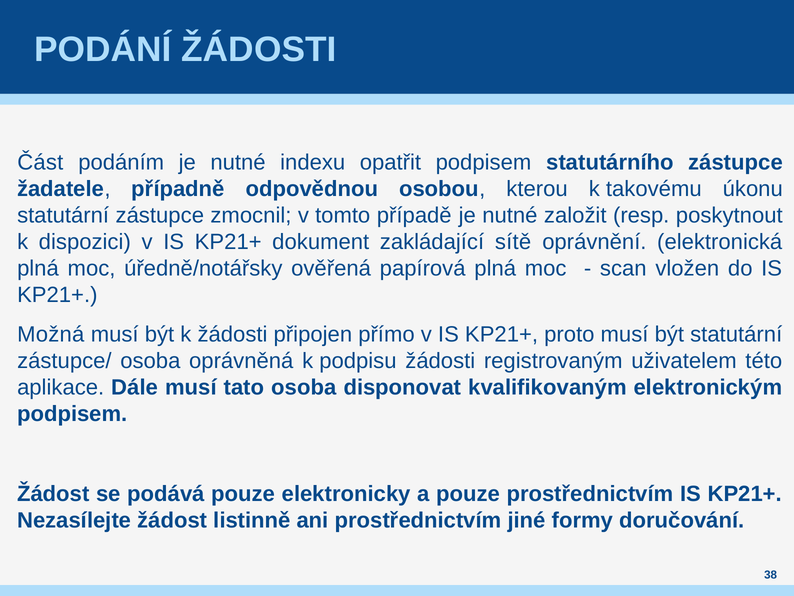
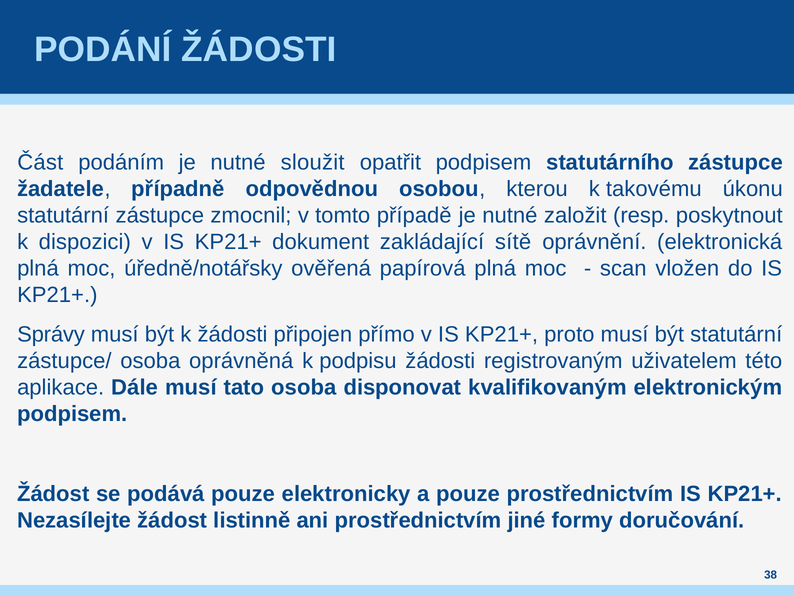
indexu: indexu -> sloužit
Možná: Možná -> Správy
